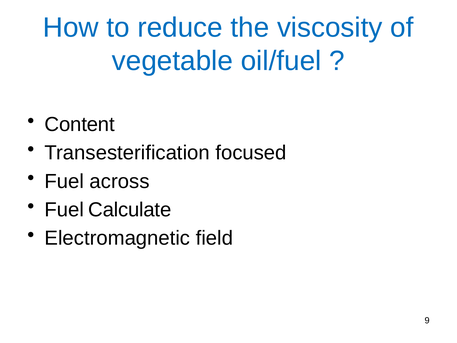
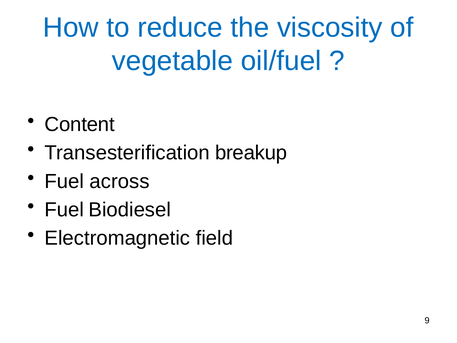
focused: focused -> breakup
Calculate: Calculate -> Biodiesel
